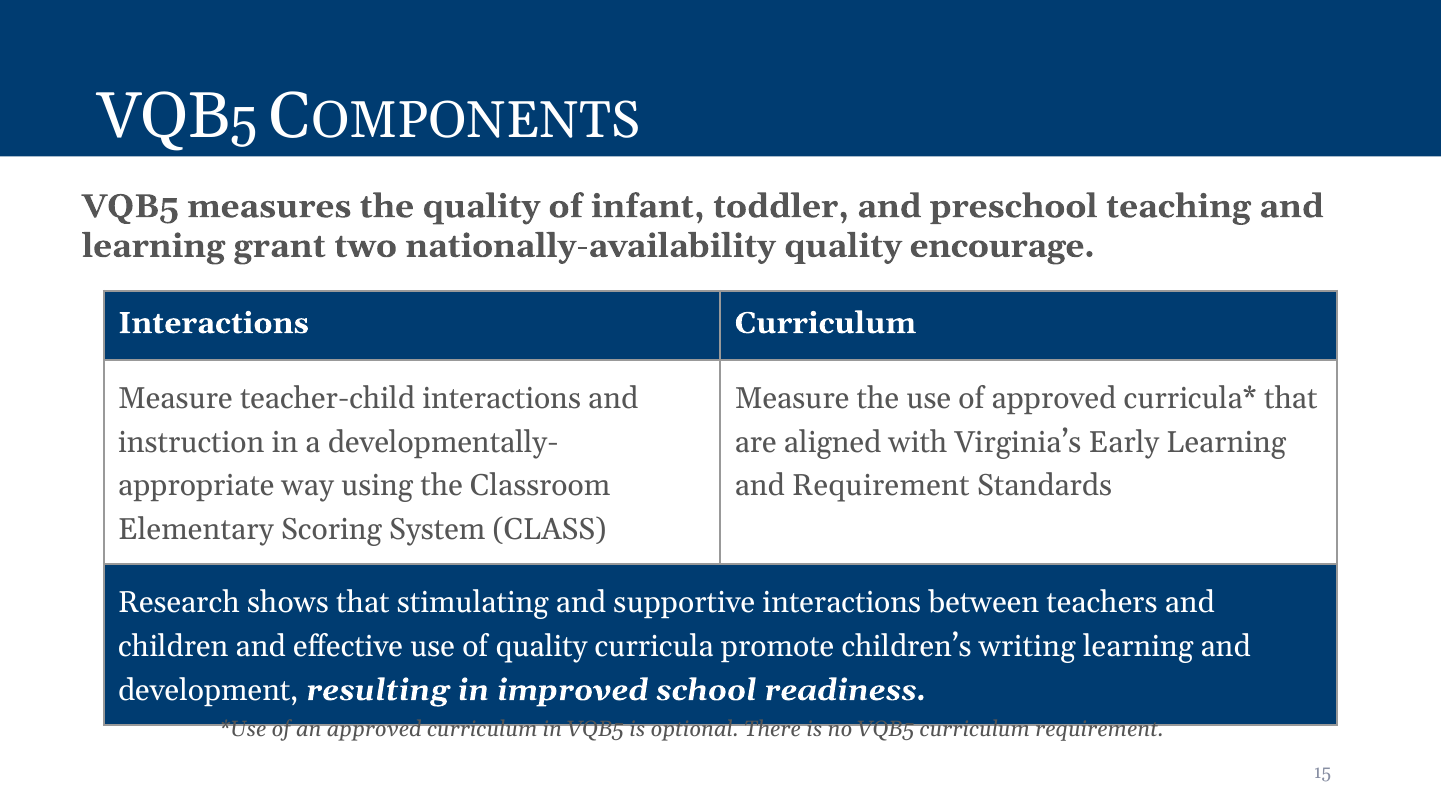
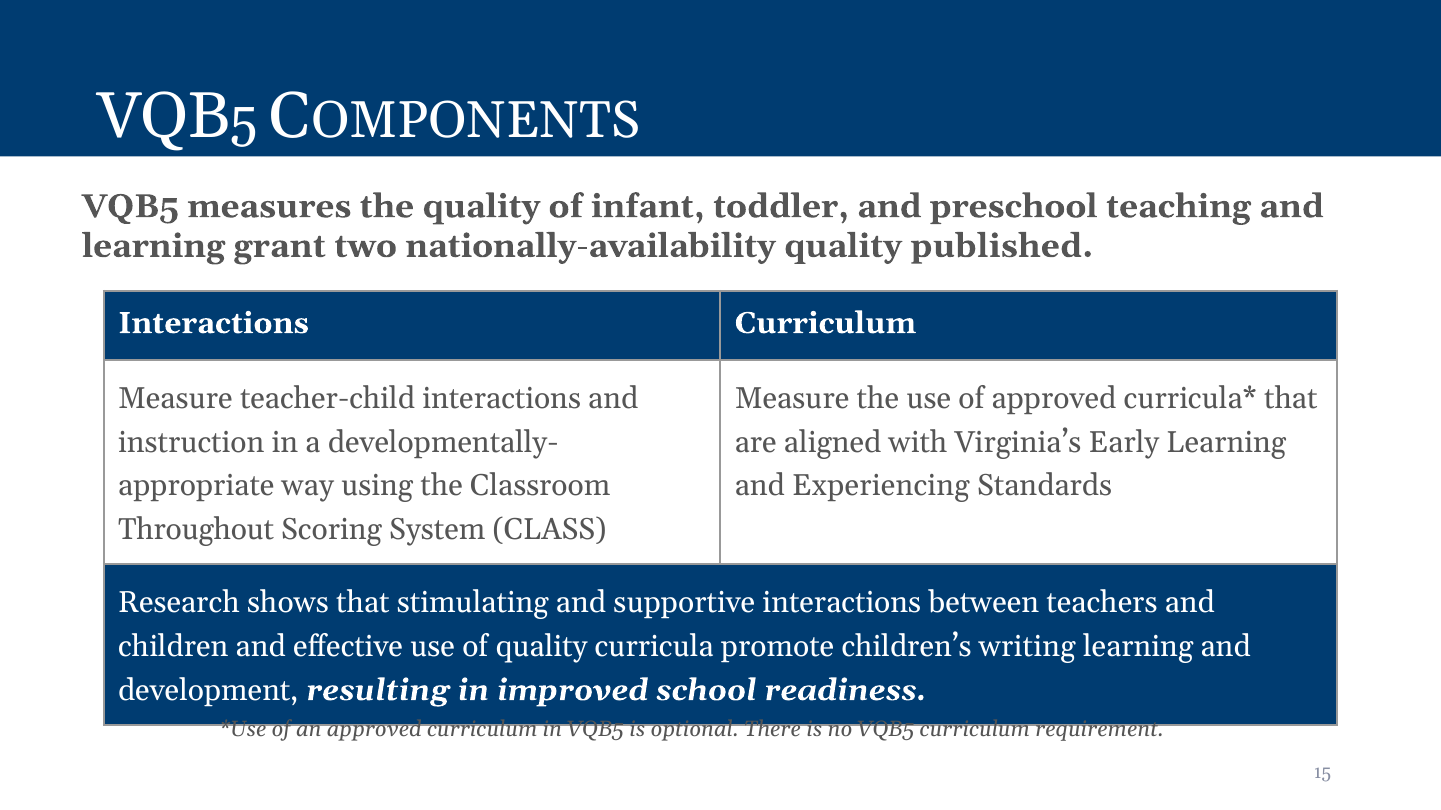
encourage: encourage -> published
and Requirement: Requirement -> Experiencing
Elementary: Elementary -> Throughout
